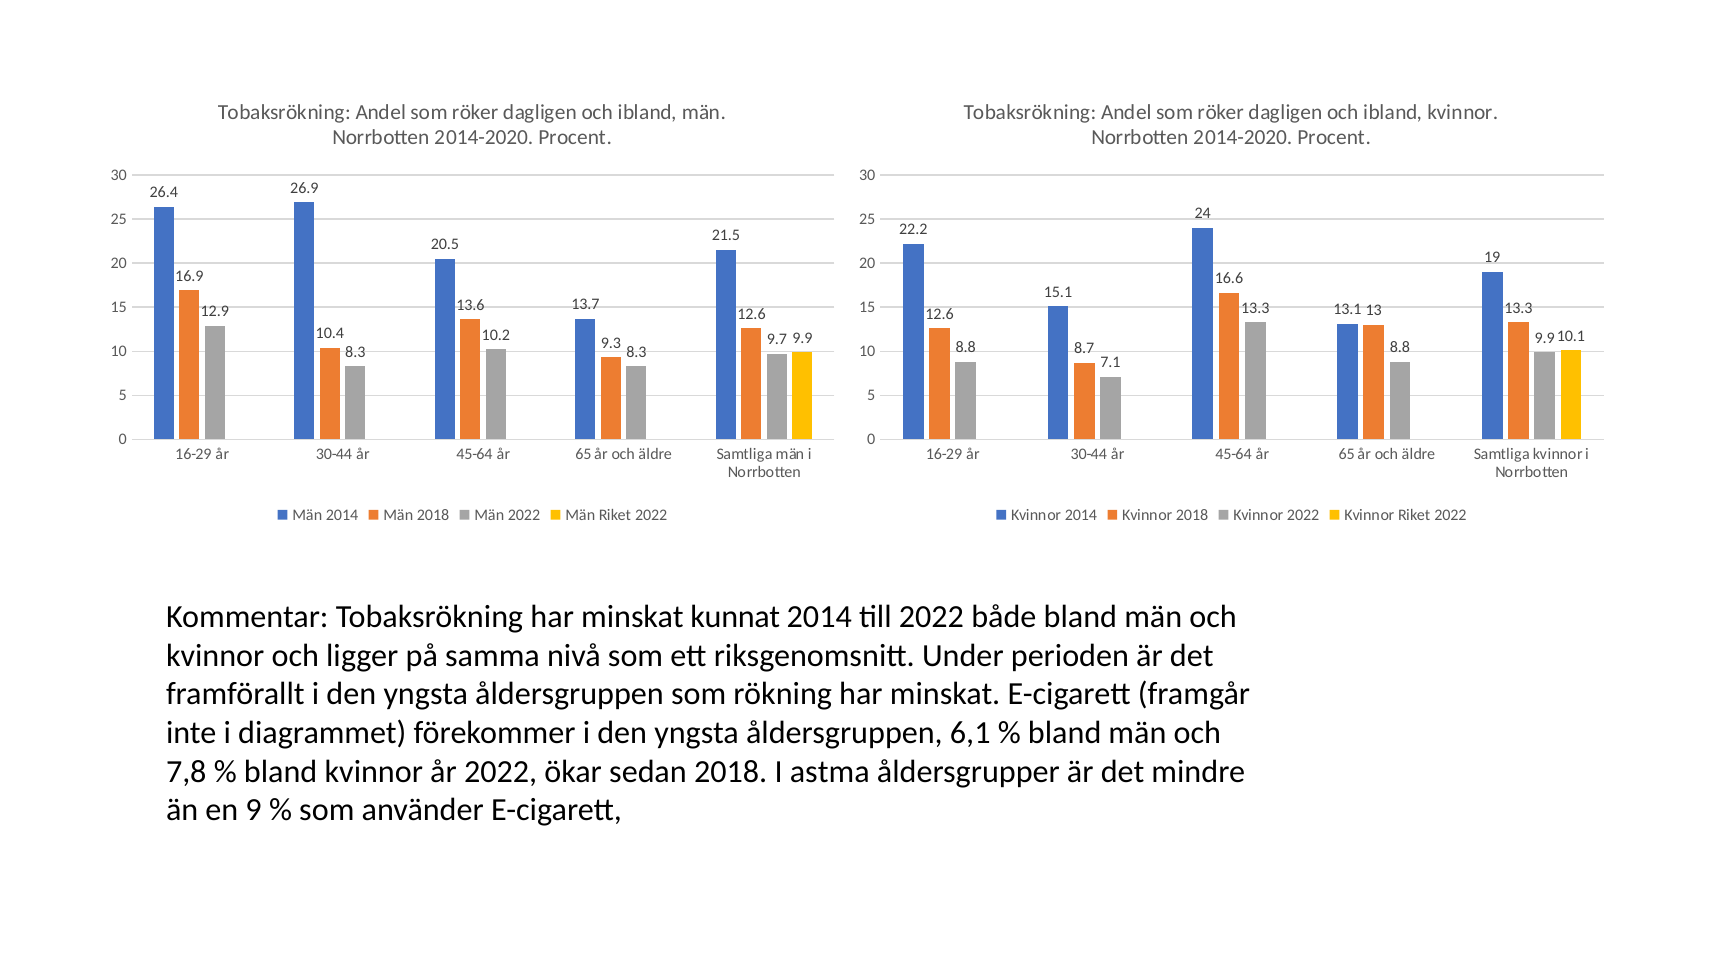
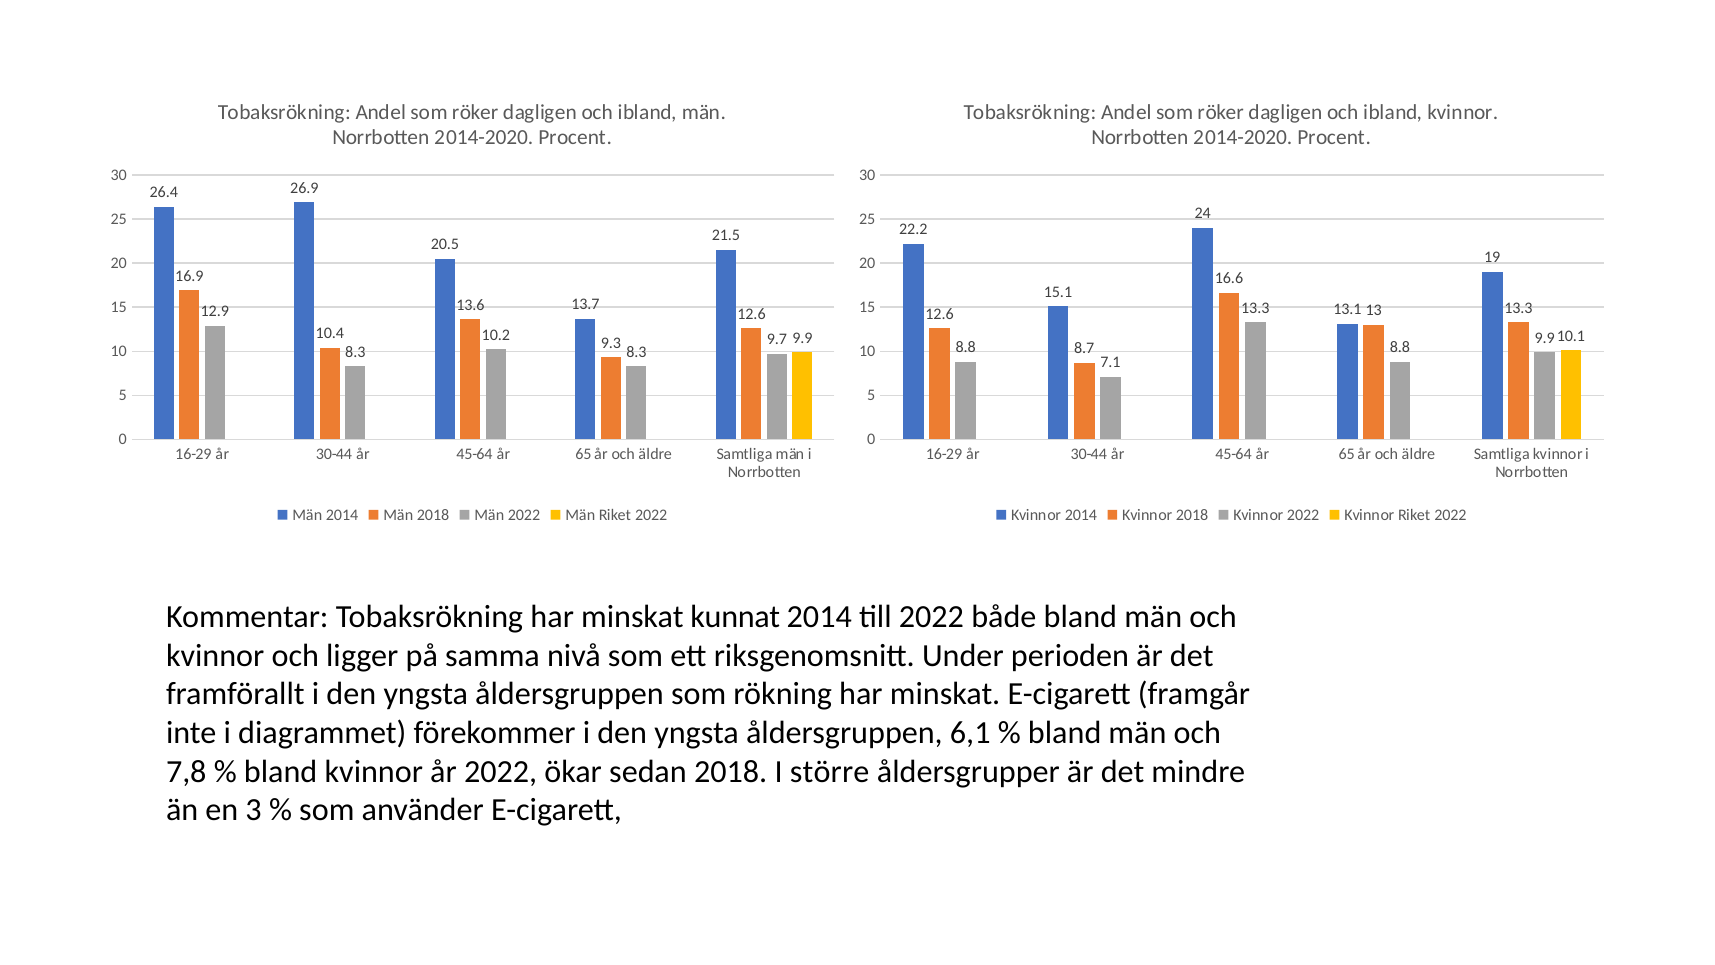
astma: astma -> större
9: 9 -> 3
